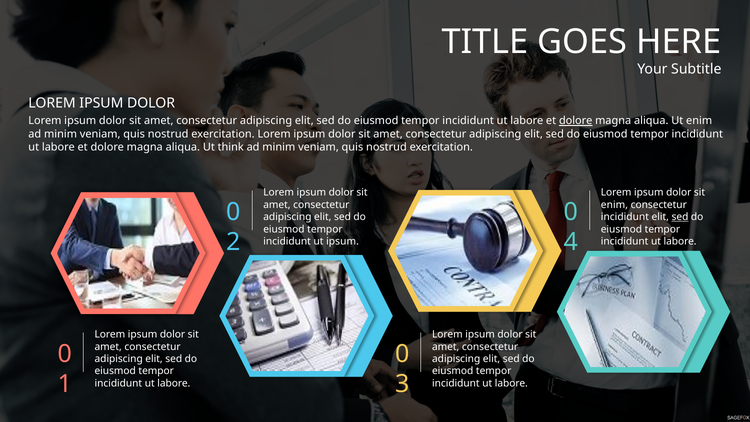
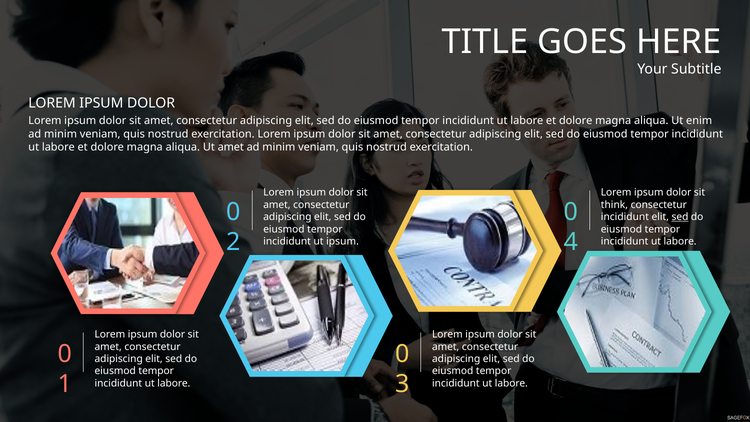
dolore at (576, 121) underline: present -> none
Ut think: think -> amet
enim at (614, 205): enim -> think
